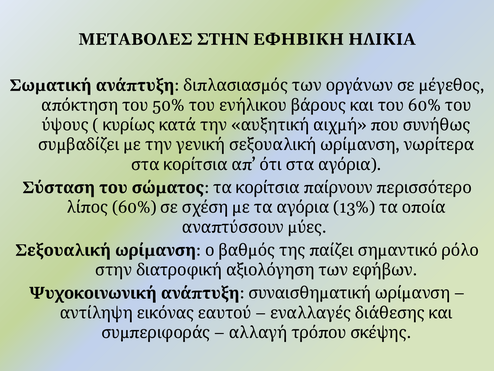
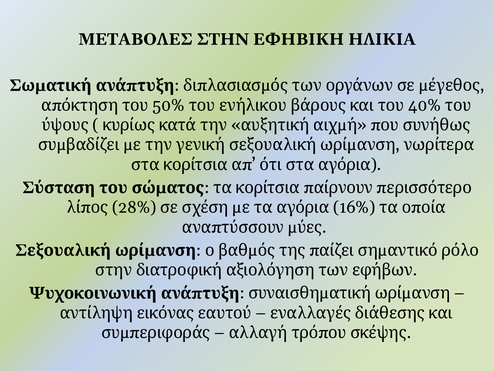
50% 60%: 60% -> 40%
60% at (134, 207): 60% -> 28%
13%: 13% -> 16%
